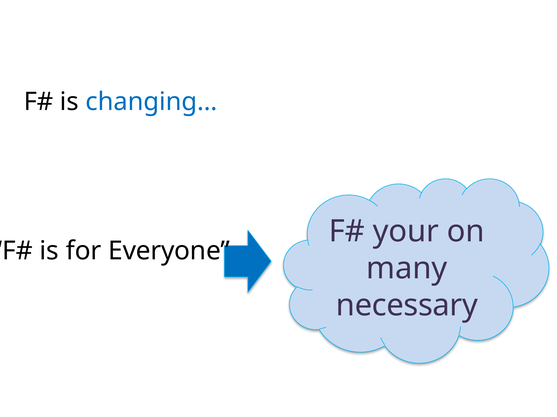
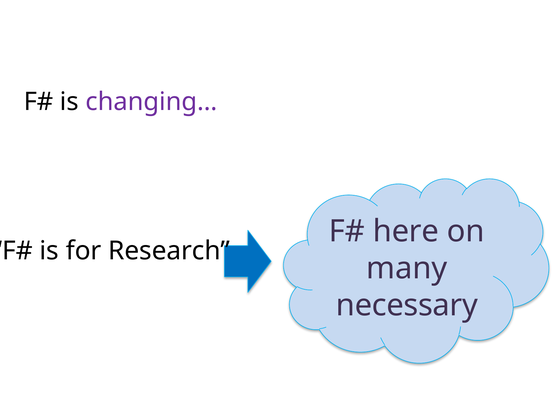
changing… colour: blue -> purple
your: your -> here
Everyone: Everyone -> Research
